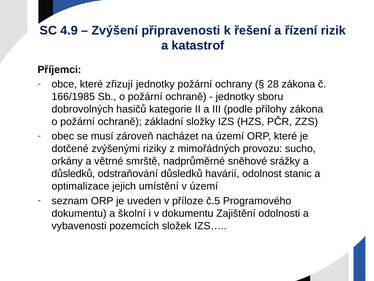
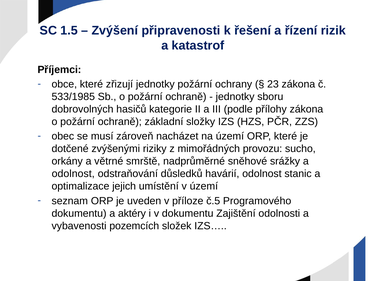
4.9: 4.9 -> 1.5
28: 28 -> 23
166/1985: 166/1985 -> 533/1985
důsledků at (73, 173): důsledků -> odolnost
školní: školní -> aktéry
